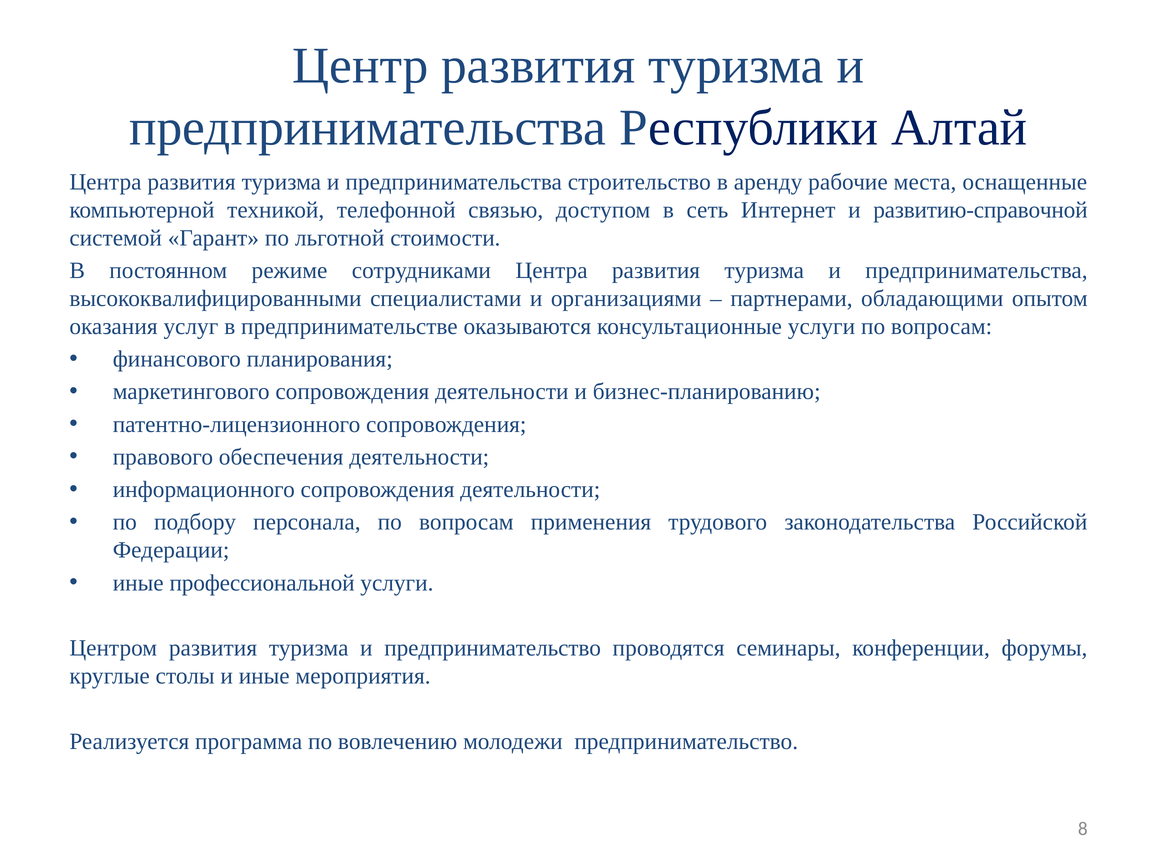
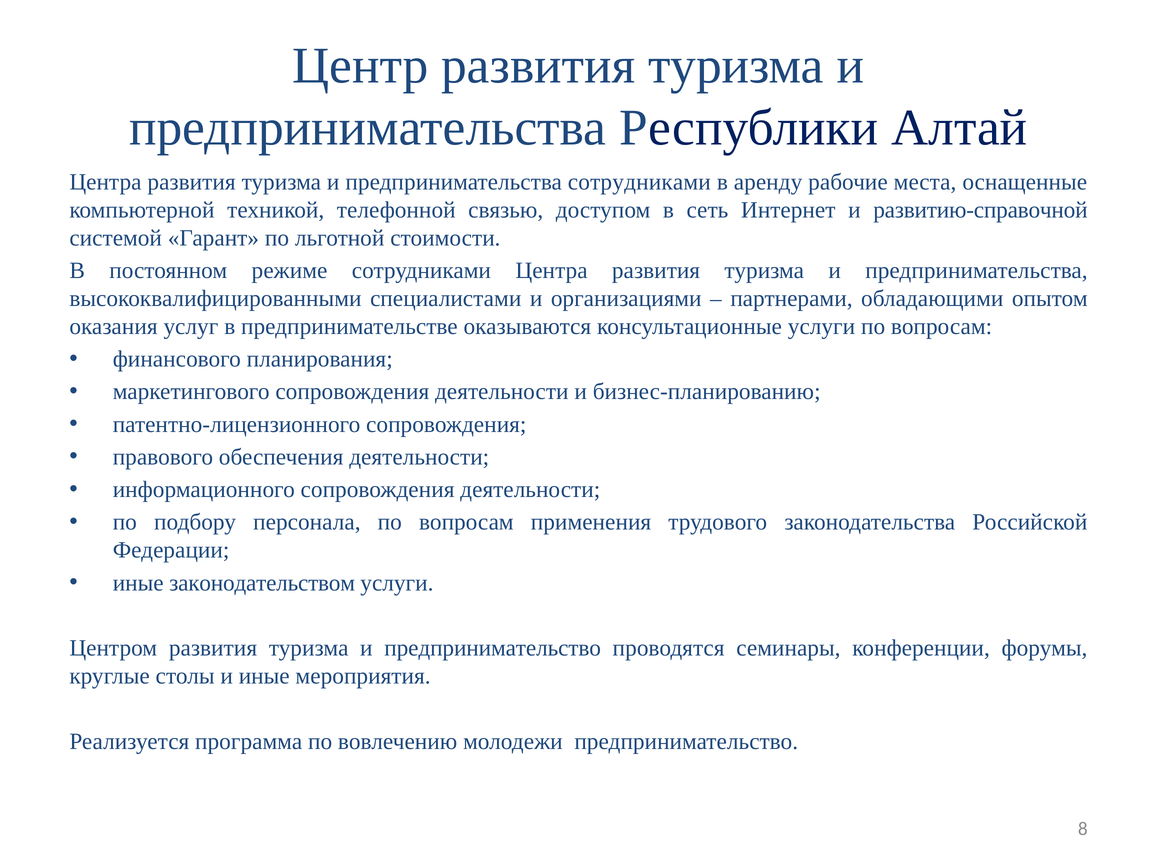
предпринимательства строительство: строительство -> сотрудниками
профессиональной: профессиональной -> законодательством
